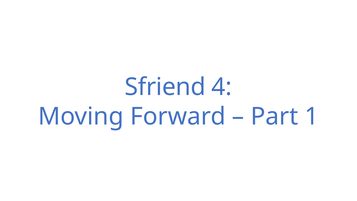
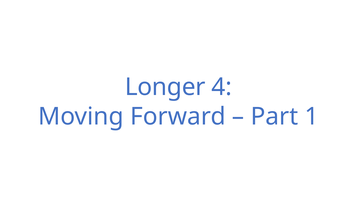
Sfriend: Sfriend -> Longer
